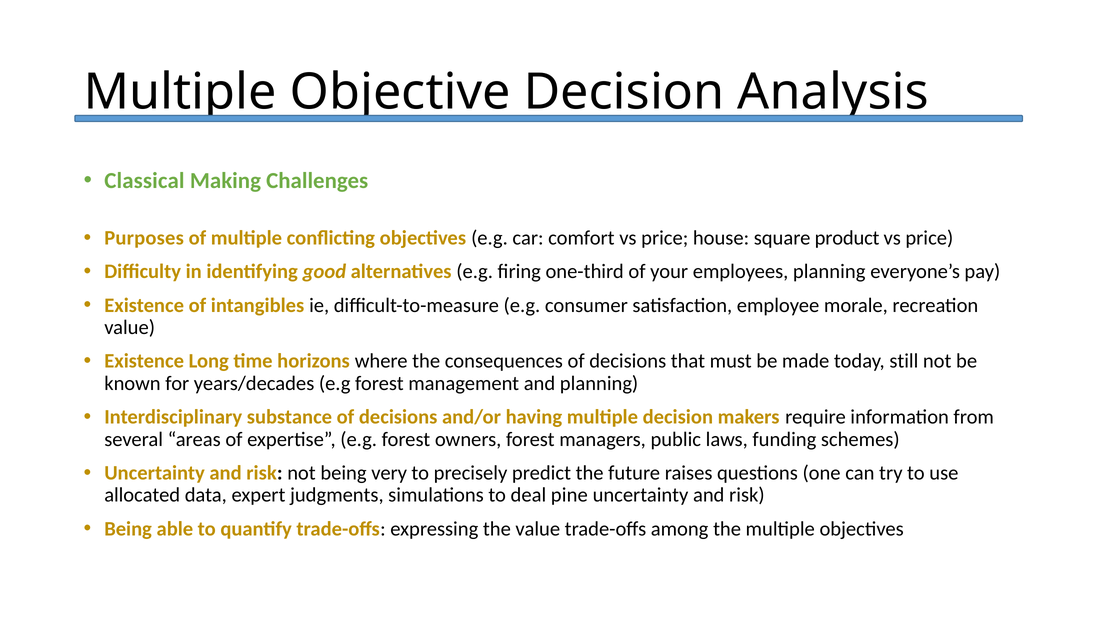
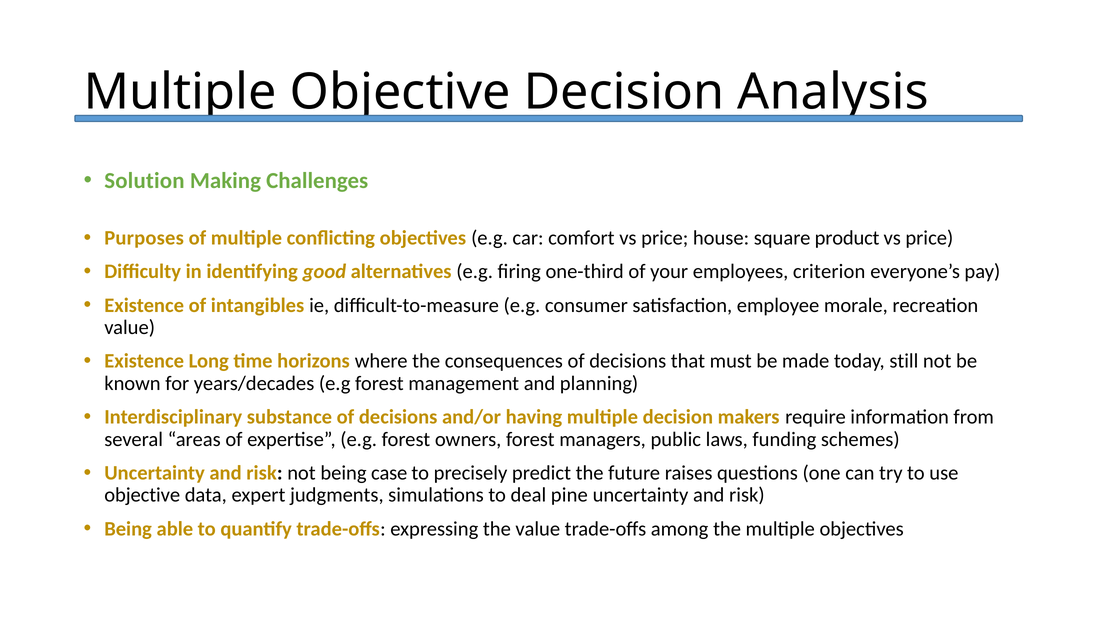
Classical: Classical -> Solution
employees planning: planning -> criterion
very: very -> case
allocated at (142, 496): allocated -> objective
